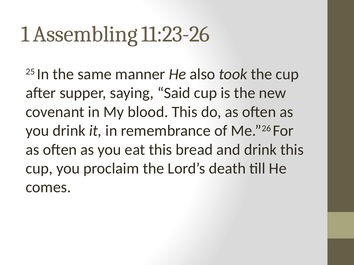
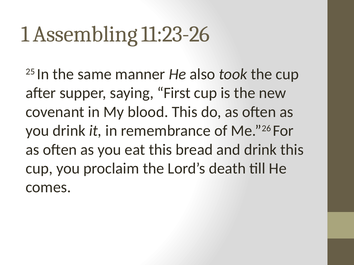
Said: Said -> First
